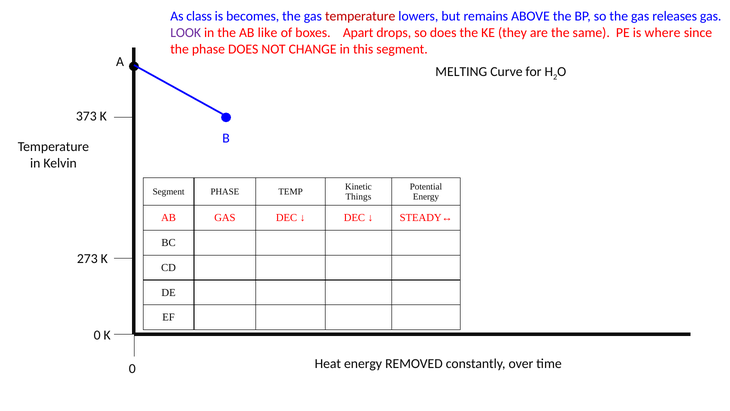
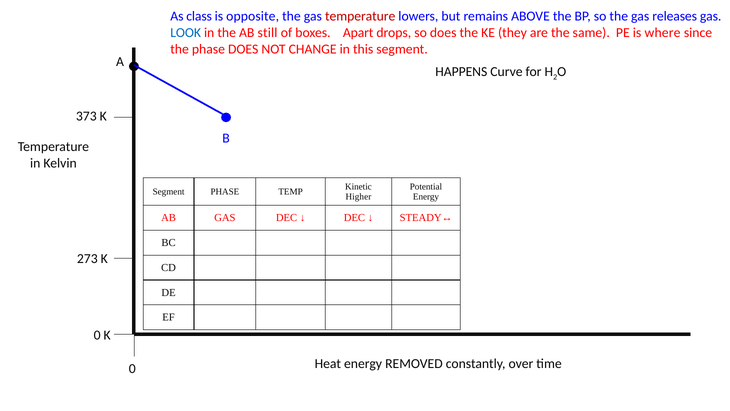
becomes: becomes -> opposite
LOOK colour: purple -> blue
like: like -> still
MELTING: MELTING -> HAPPENS
Things: Things -> Higher
